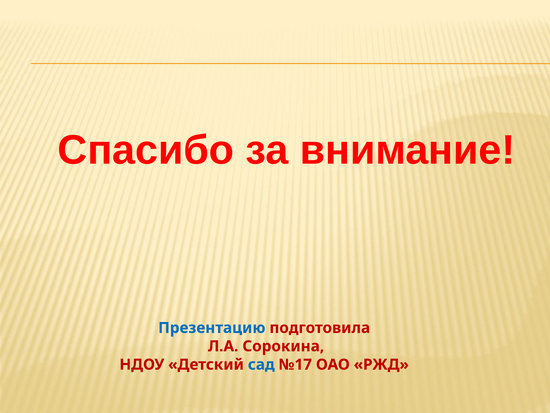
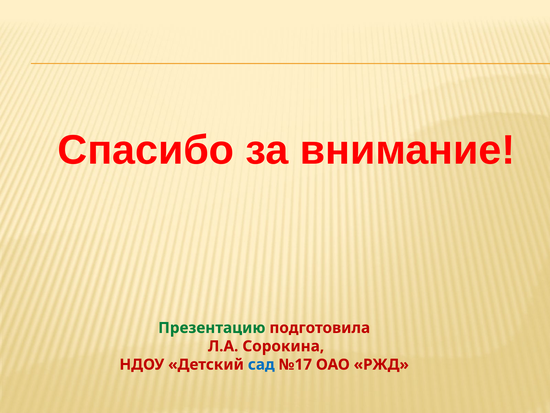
Презентацию colour: blue -> green
